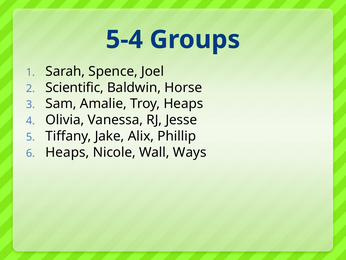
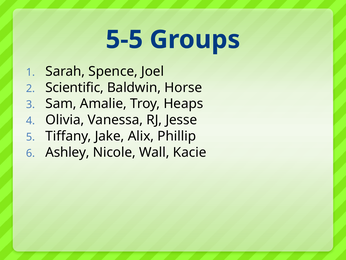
5-4: 5-4 -> 5-5
Heaps at (67, 152): Heaps -> Ashley
Ways: Ways -> Kacie
